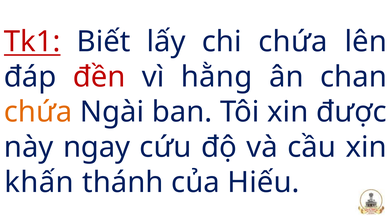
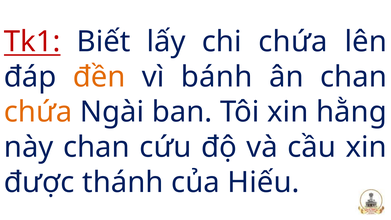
đền colour: red -> orange
hằng: hằng -> bánh
được: được -> hằng
này ngay: ngay -> chan
khấn: khấn -> được
